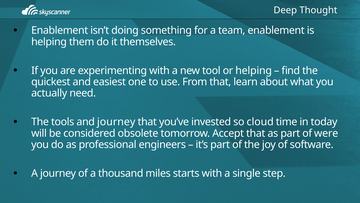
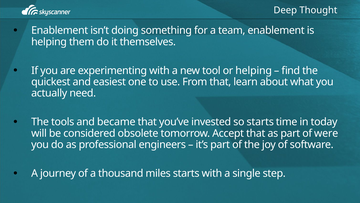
and journey: journey -> became
so cloud: cloud -> starts
